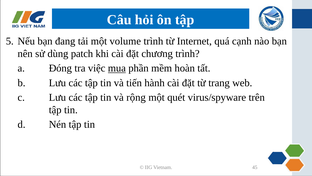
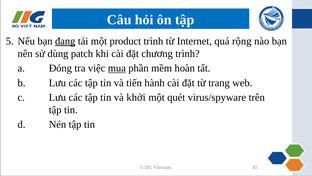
đang underline: none -> present
volume: volume -> product
cạnh: cạnh -> rộng
rộng: rộng -> khởi
